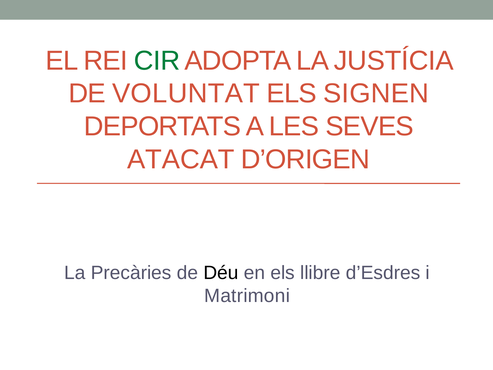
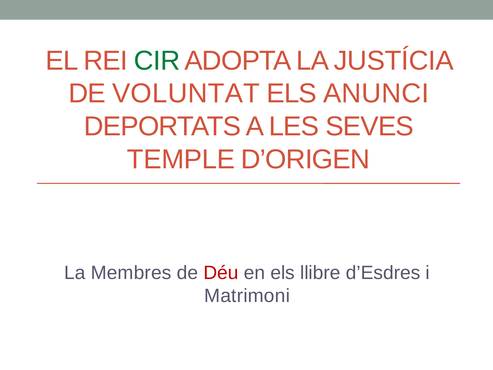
SIGNEN: SIGNEN -> ANUNCI
ATACAT: ATACAT -> TEMPLE
Precàries: Precàries -> Membres
Déu colour: black -> red
